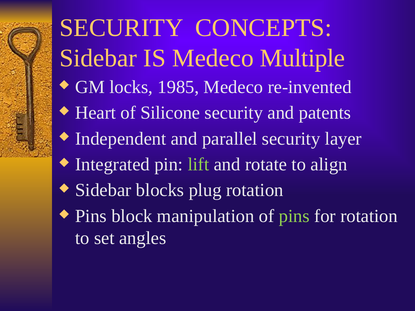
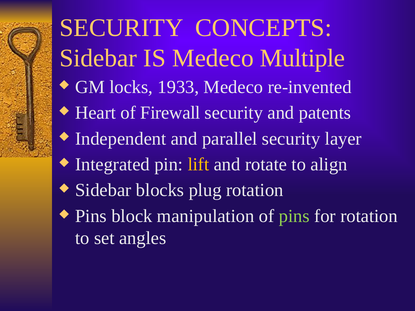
1985: 1985 -> 1933
Silicone: Silicone -> Firewall
lift colour: light green -> yellow
